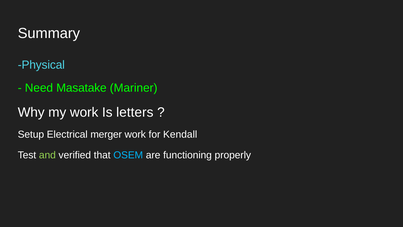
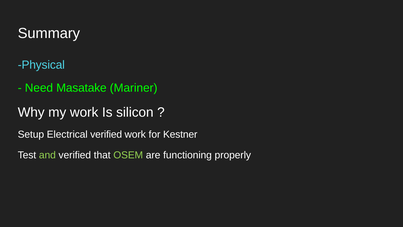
letters: letters -> silicon
Electrical merger: merger -> verified
Kendall: Kendall -> Kestner
OSEM colour: light blue -> light green
